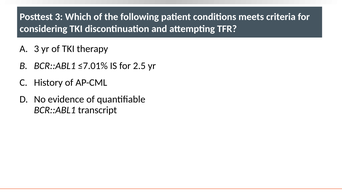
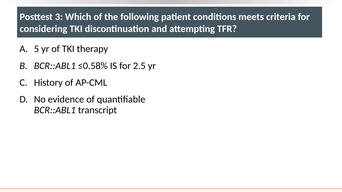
3 at (36, 49): 3 -> 5
≤7.01%: ≤7.01% -> ≤0.58%
